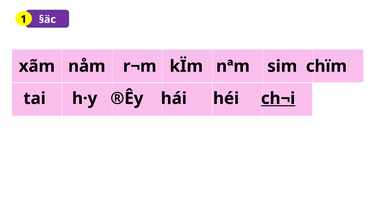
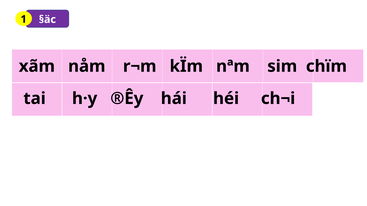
ch¬i underline: present -> none
